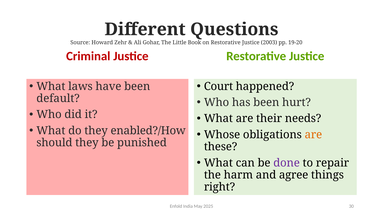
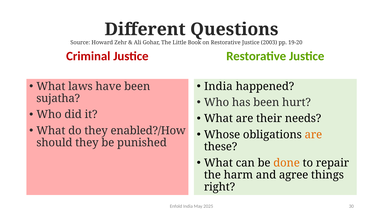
Court at (218, 86): Court -> India
default: default -> sujatha
done colour: purple -> orange
